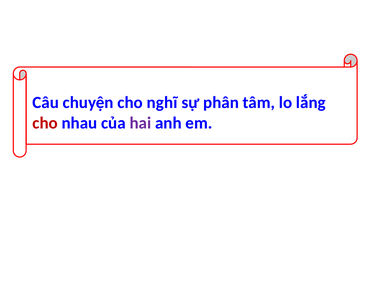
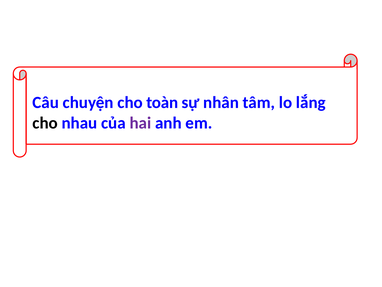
nghĩ: nghĩ -> toàn
phân: phân -> nhân
cho at (45, 123) colour: red -> black
